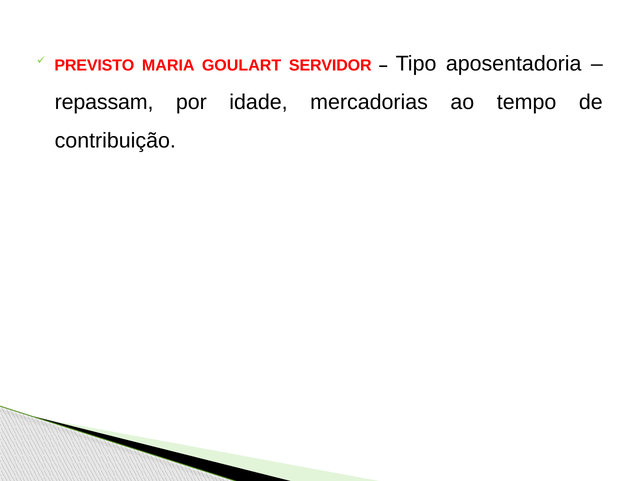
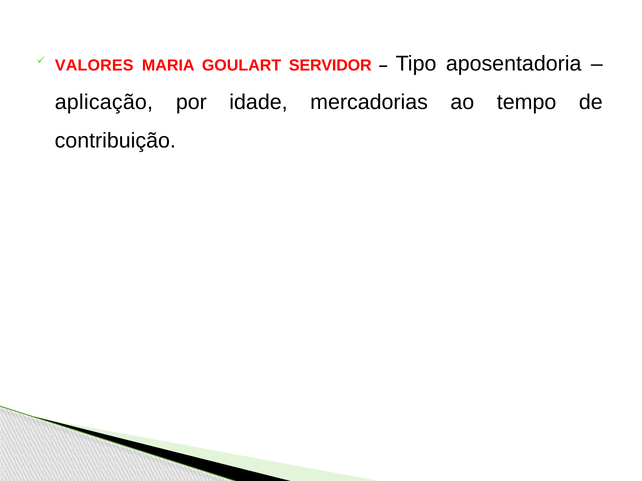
PREVISTO: PREVISTO -> VALORES
repassam: repassam -> aplicação
